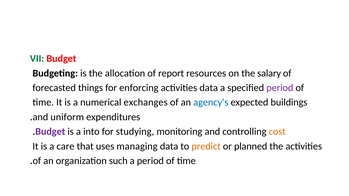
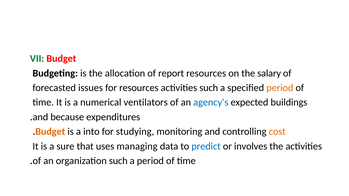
things: things -> issues
for enforcing: enforcing -> resources
activities data: data -> such
period at (280, 88) colour: purple -> orange
exchanges: exchanges -> ventilators
uniform: uniform -> because
Budget at (50, 132) colour: purple -> orange
care: care -> sure
predict colour: orange -> blue
planned: planned -> involves
